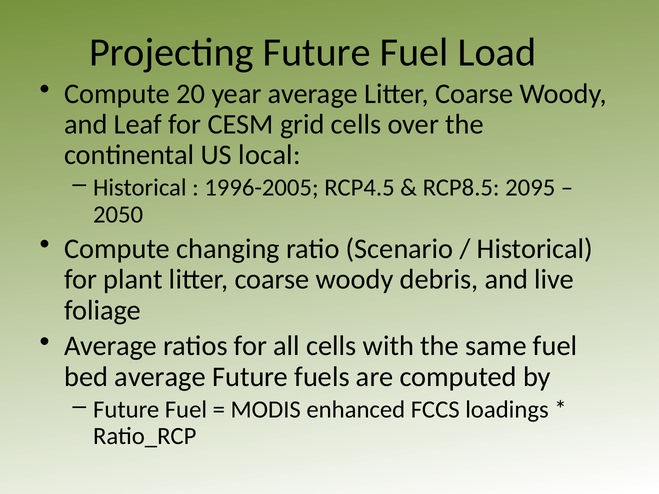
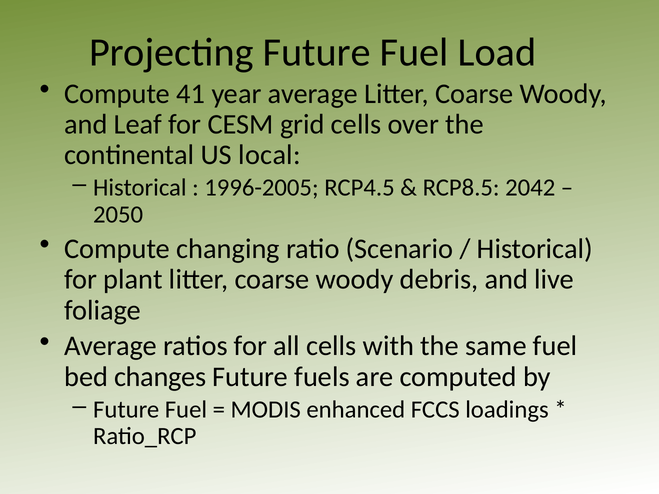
20: 20 -> 41
2095: 2095 -> 2042
bed average: average -> changes
